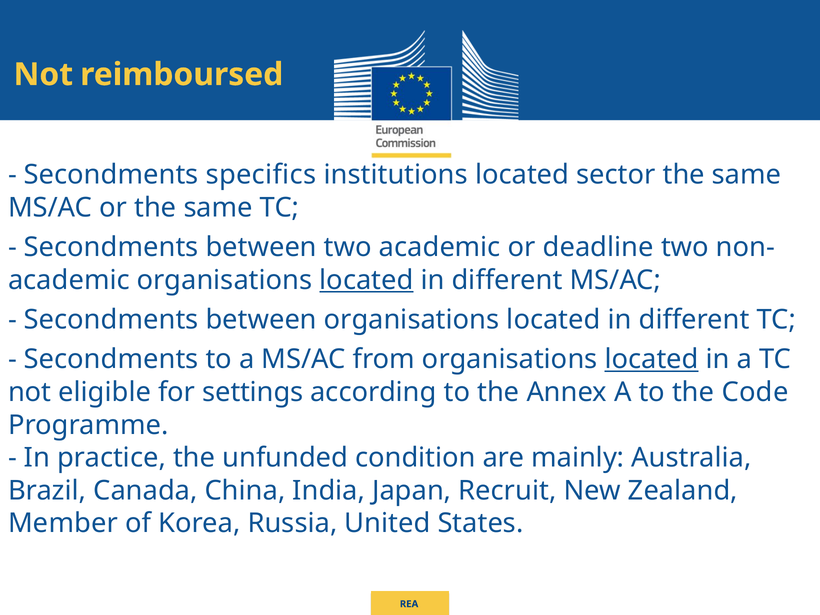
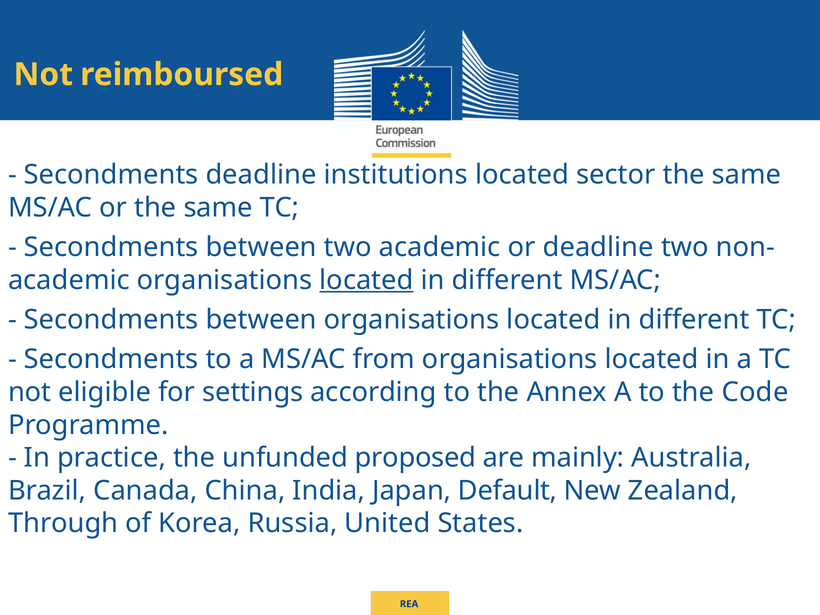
Secondments specifics: specifics -> deadline
located at (652, 359) underline: present -> none
condition: condition -> proposed
Recruit: Recruit -> Default
Member: Member -> Through
